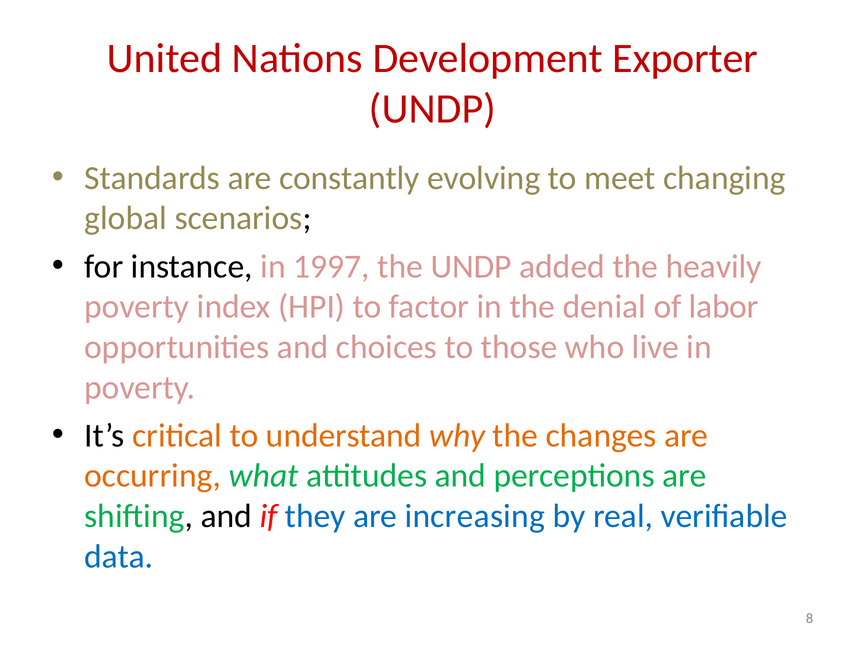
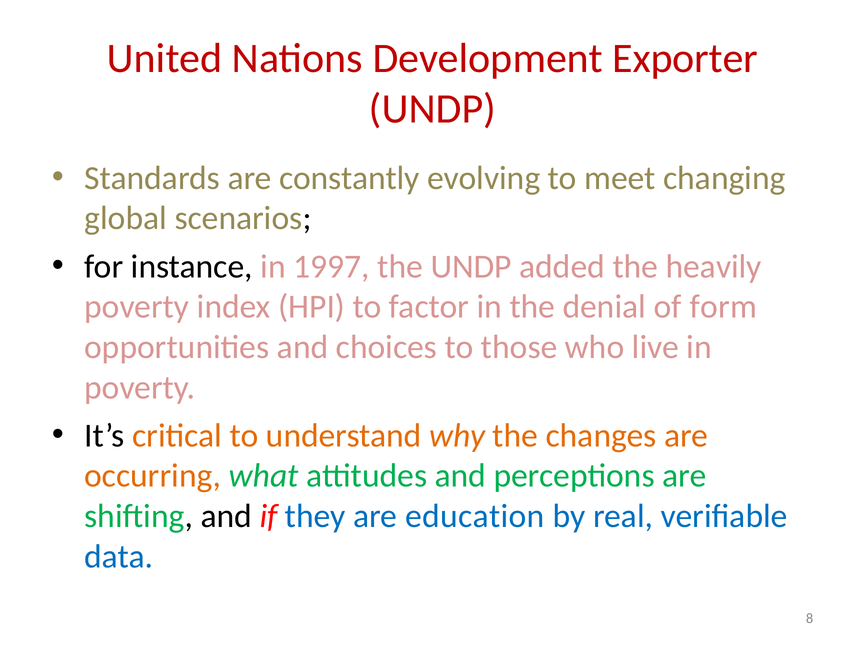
labor: labor -> form
increasing: increasing -> education
